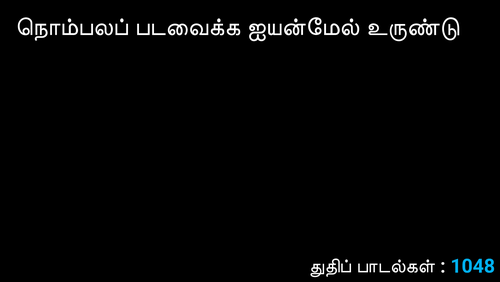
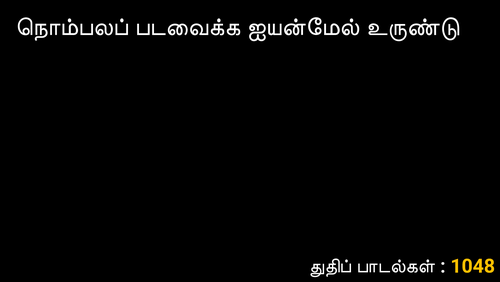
1048 colour: light blue -> yellow
